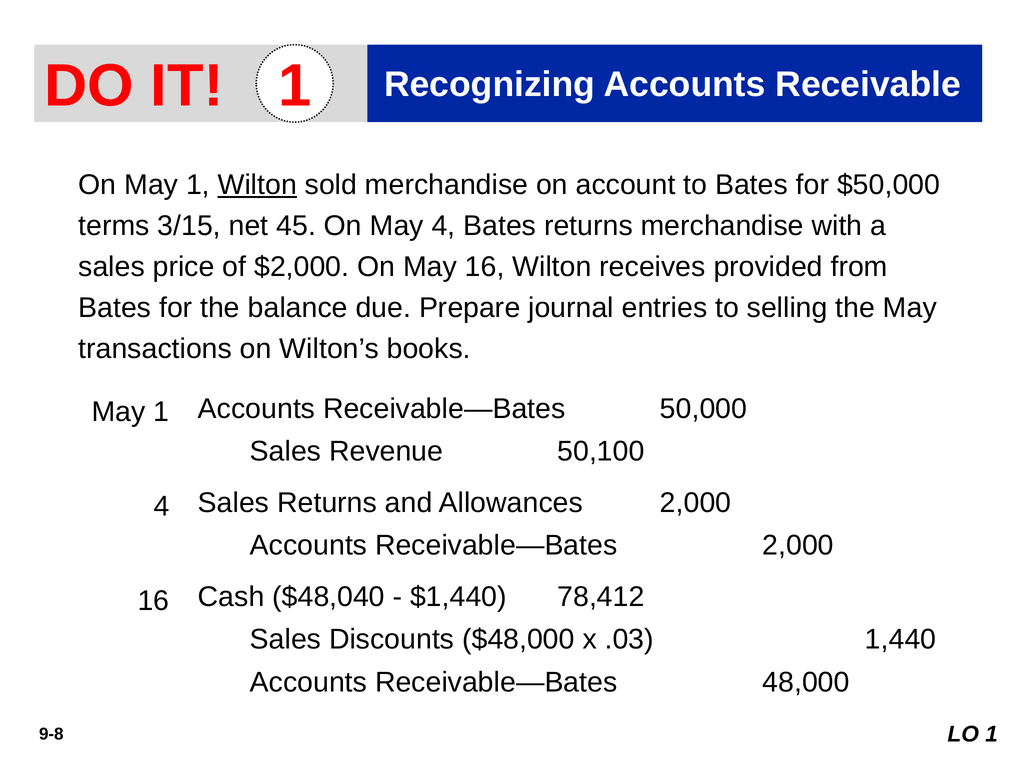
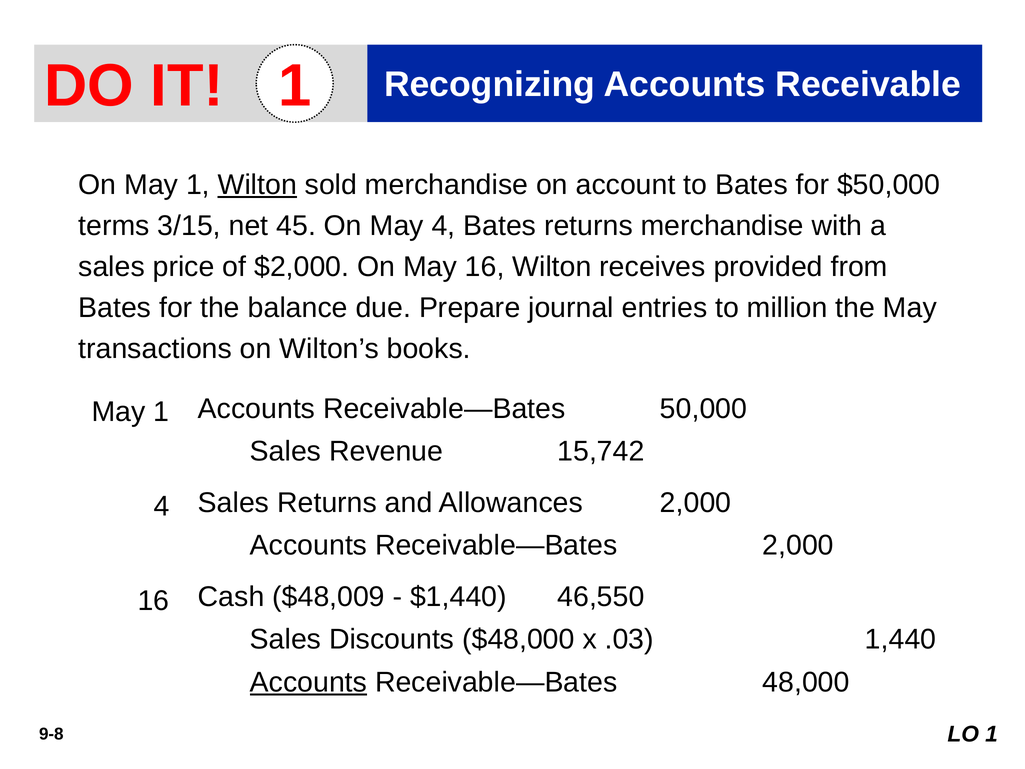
selling: selling -> million
50,100: 50,100 -> 15,742
$48,040: $48,040 -> $48,009
78,412: 78,412 -> 46,550
Accounts at (309, 682) underline: none -> present
